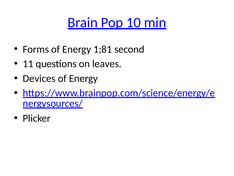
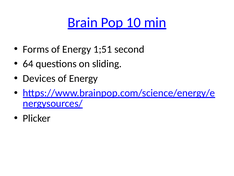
1;81: 1;81 -> 1;51
11: 11 -> 64
leaves: leaves -> sliding
